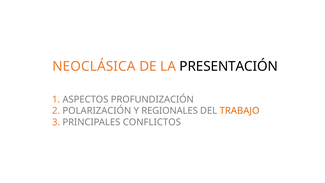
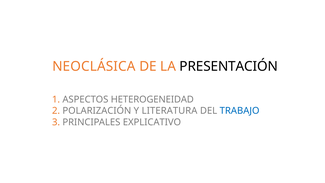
PROFUNDIZACIÓN: PROFUNDIZACIÓN -> HETEROGENEIDAD
REGIONALES: REGIONALES -> LITERATURA
TRABAJO colour: orange -> blue
CONFLICTOS: CONFLICTOS -> EXPLICATIVO
